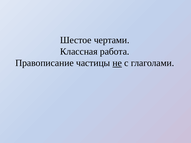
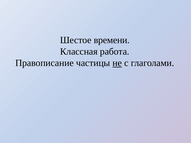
чертами: чертами -> времени
